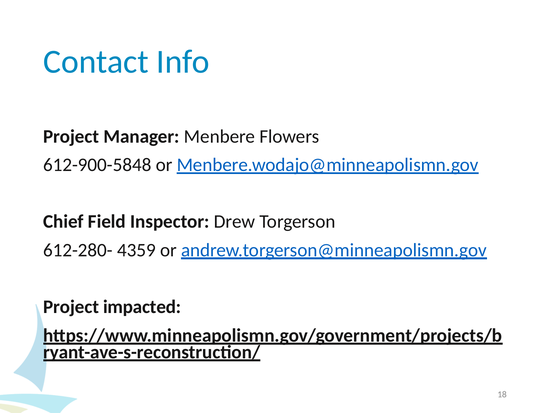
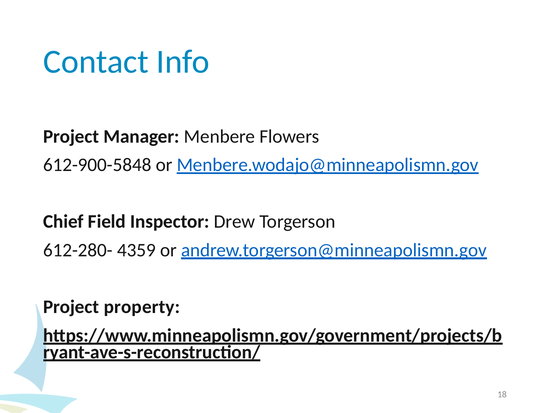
impacted: impacted -> property
